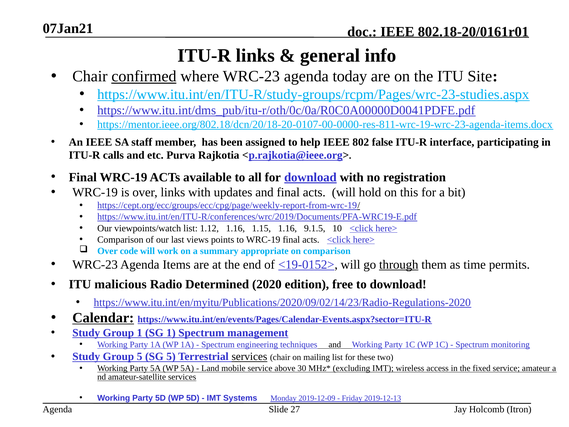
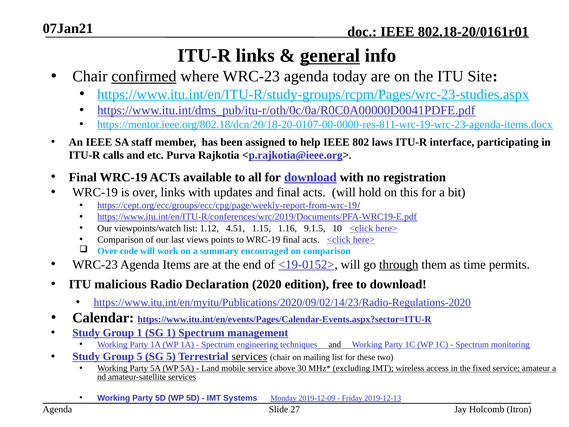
general underline: none -> present
false: false -> laws
1.12 1.16: 1.16 -> 4.51
appropriate: appropriate -> encouraged
Determined: Determined -> Declaration
Calendar underline: present -> none
